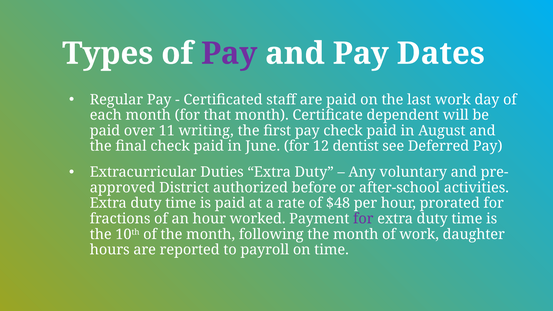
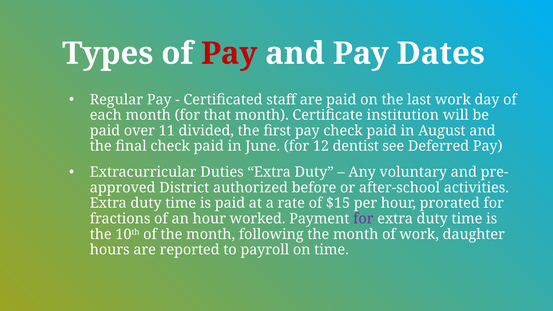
Pay at (229, 54) colour: purple -> red
dependent: dependent -> institution
writing: writing -> divided
$48: $48 -> $15
